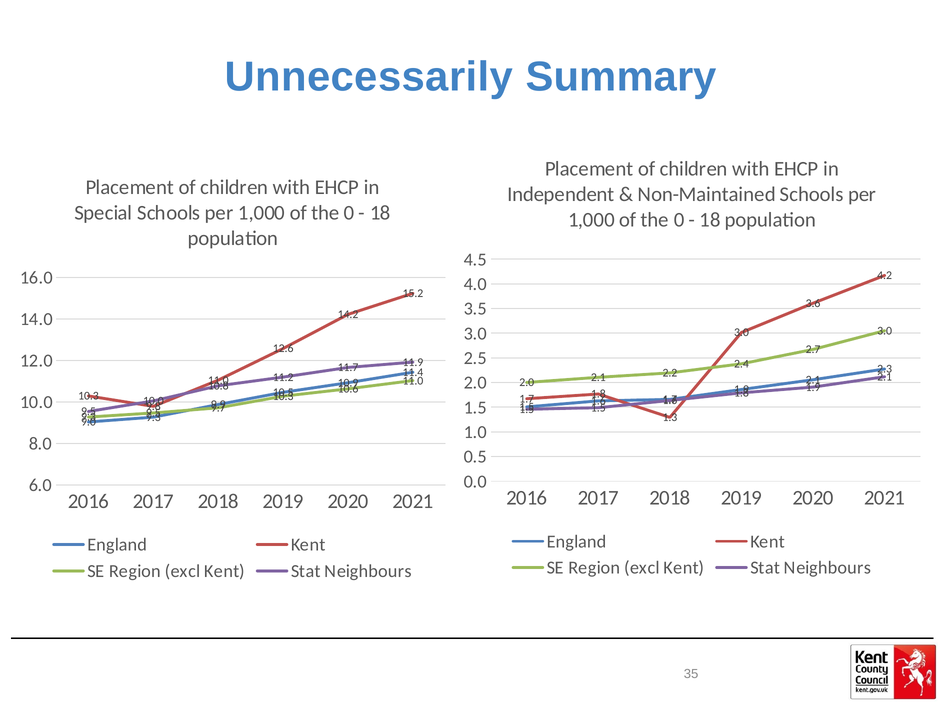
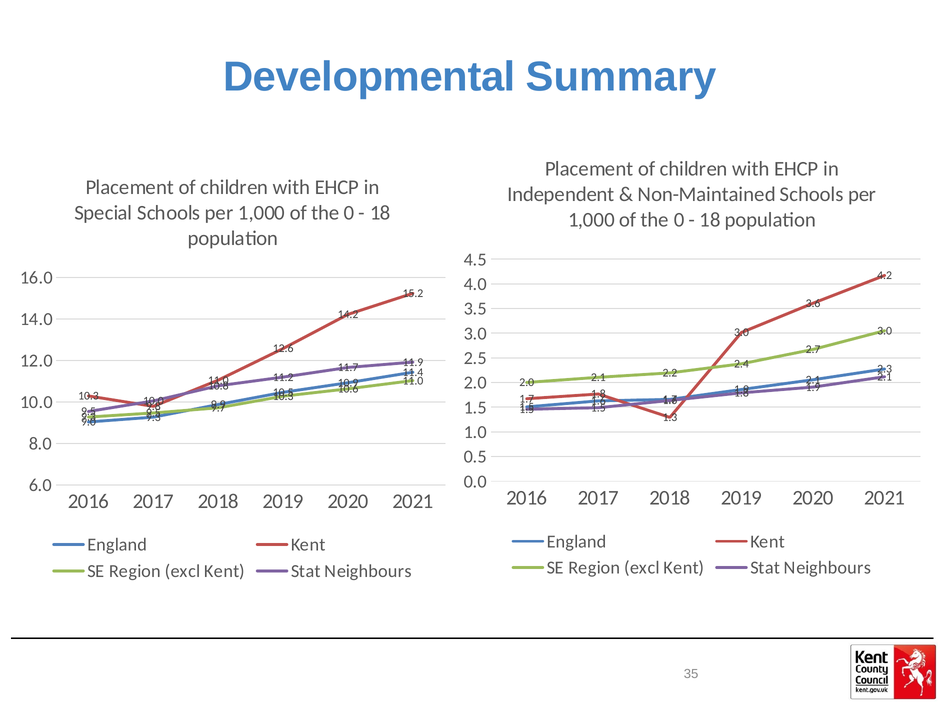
Unnecessarily: Unnecessarily -> Developmental
